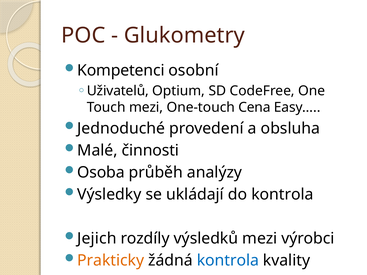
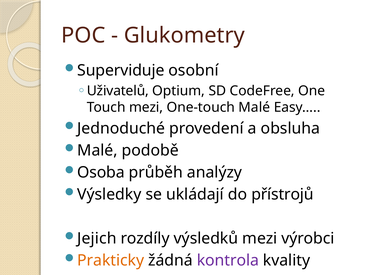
Kompetenci: Kompetenci -> Superviduje
One-touch Cena: Cena -> Malé
činnosti: činnosti -> podobě
do kontrola: kontrola -> přístrojů
kontrola at (228, 261) colour: blue -> purple
